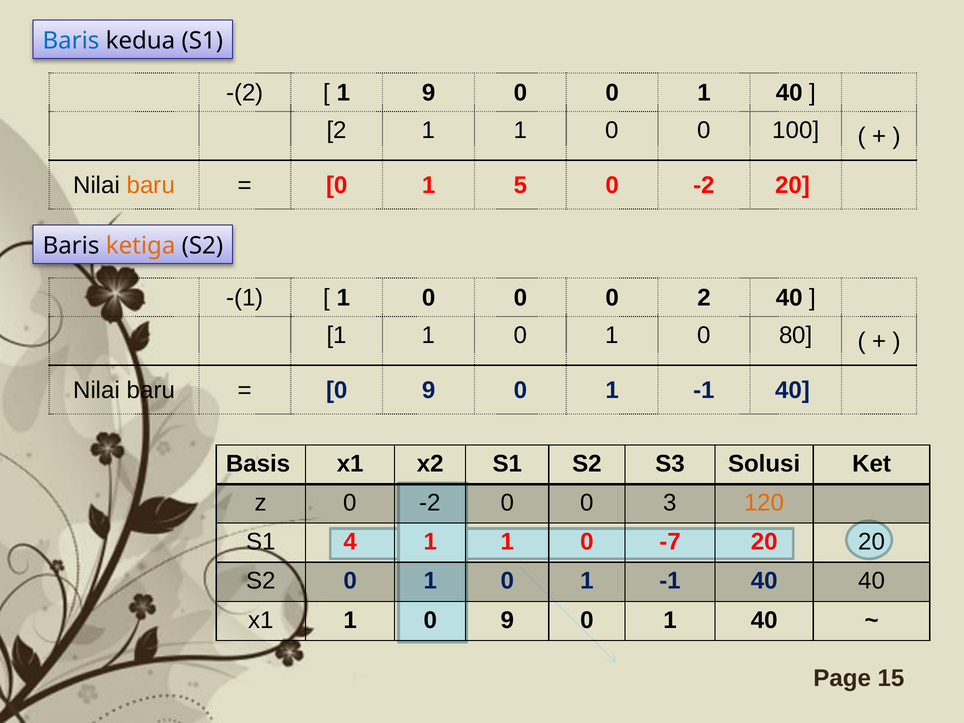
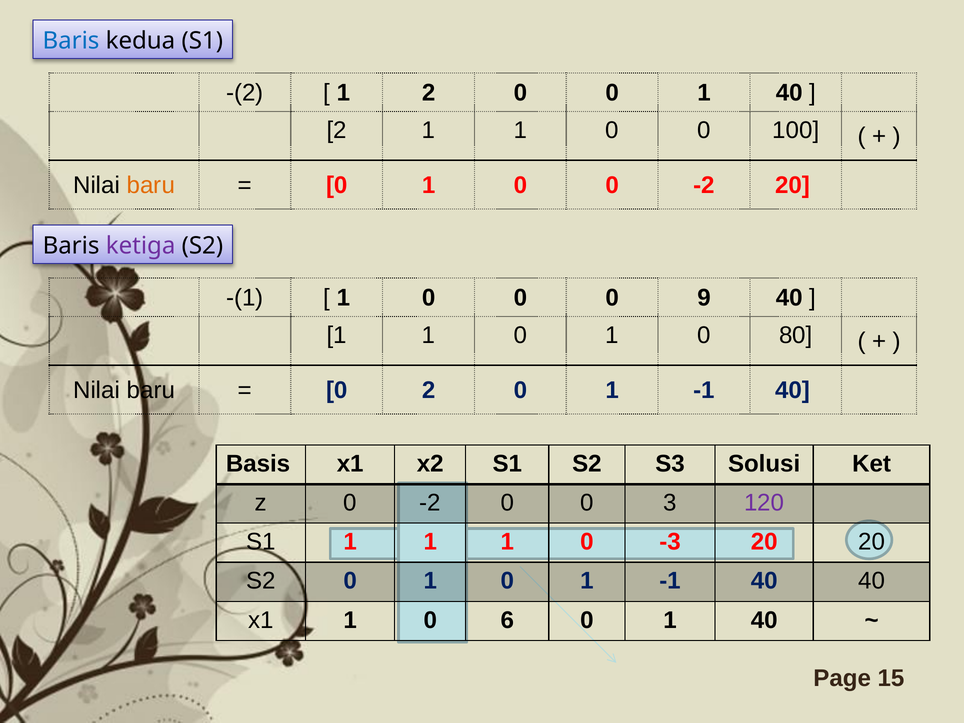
1 9: 9 -> 2
5 at (520, 185): 5 -> 0
ketiga colour: orange -> purple
0 2: 2 -> 9
9 at (429, 390): 9 -> 2
120 colour: orange -> purple
S1 4: 4 -> 1
-7: -7 -> -3
1 0 9: 9 -> 6
